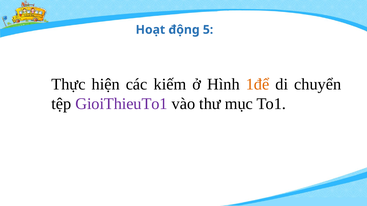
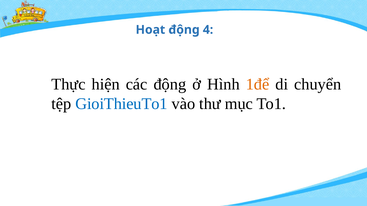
5: 5 -> 4
các kiếm: kiếm -> động
GioiThieuTo1 colour: purple -> blue
